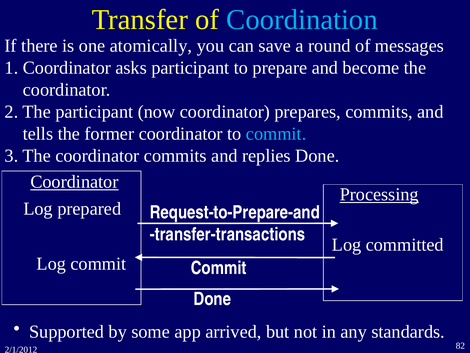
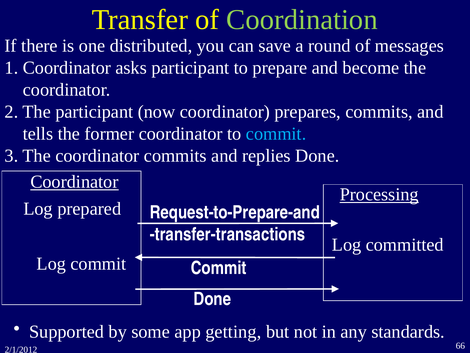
Coordination colour: light blue -> light green
atomically: atomically -> distributed
arrived: arrived -> getting
82: 82 -> 66
